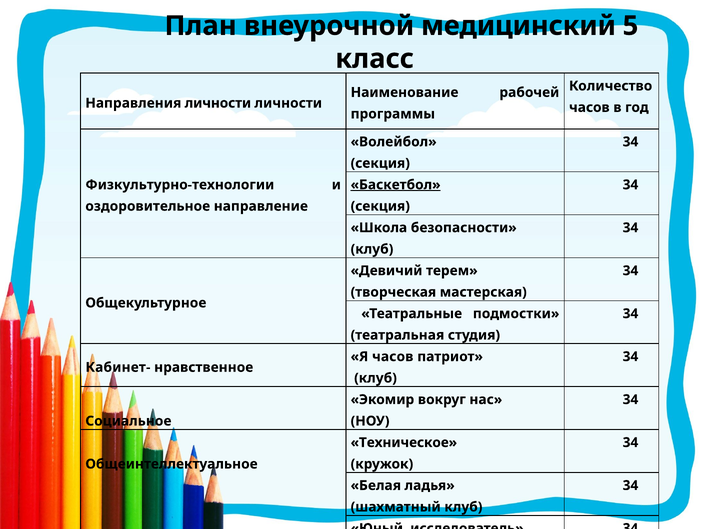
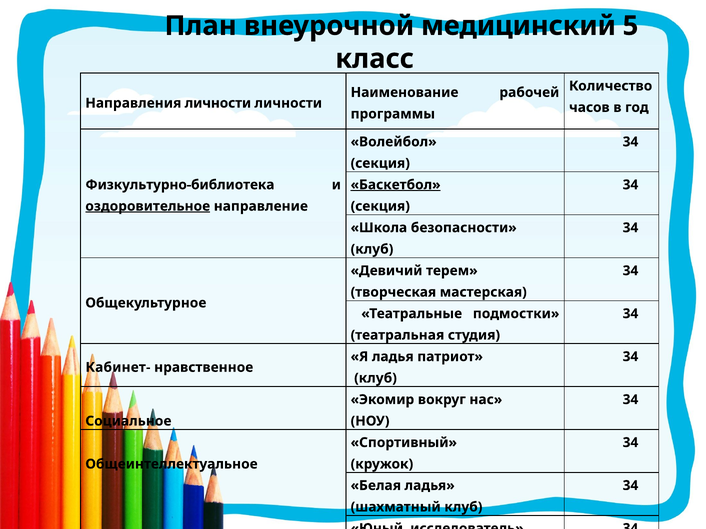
Физкультурно-технологии: Физкультурно-технологии -> Физкультурно-библиотека
оздоровительное underline: none -> present
Я часов: часов -> ладья
Техническое: Техническое -> Спортивный
